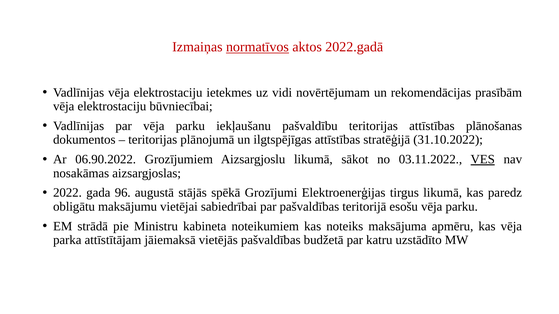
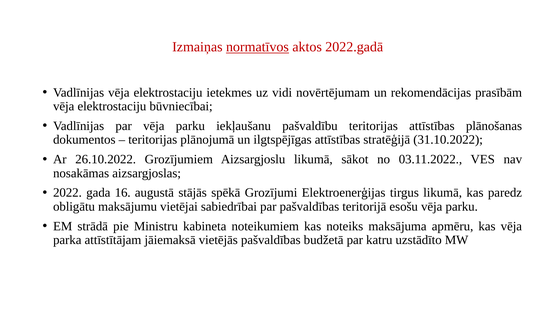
06.90.2022: 06.90.2022 -> 26.10.2022
VES underline: present -> none
96: 96 -> 16
